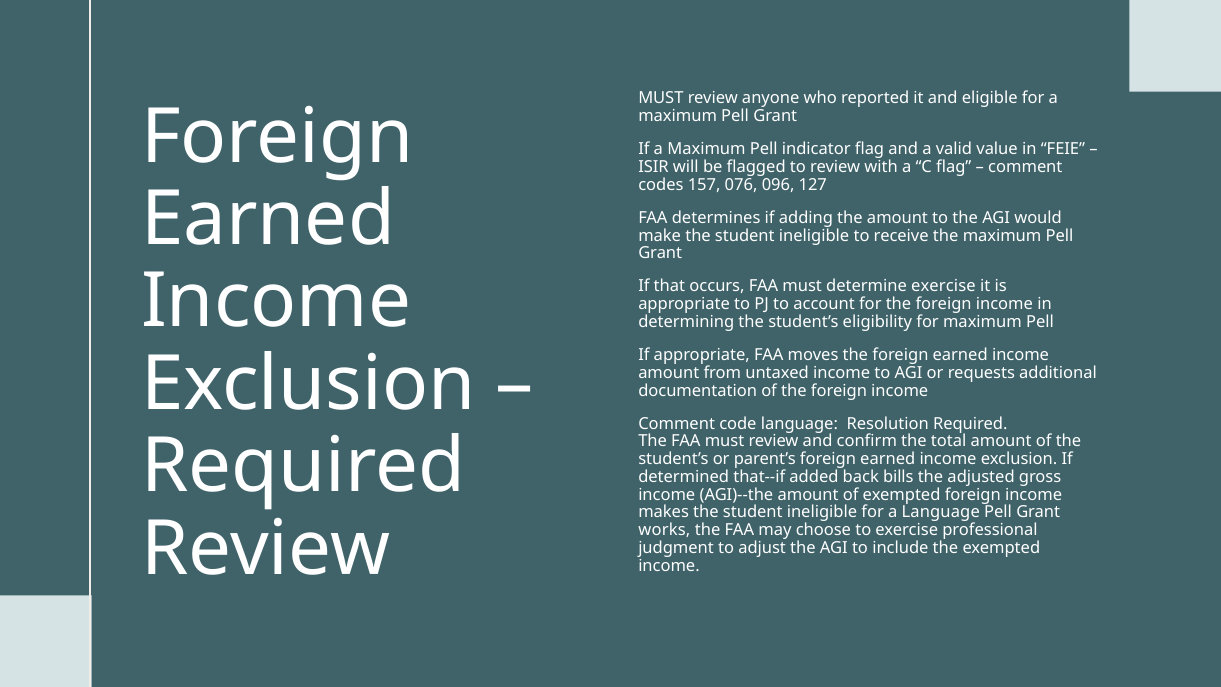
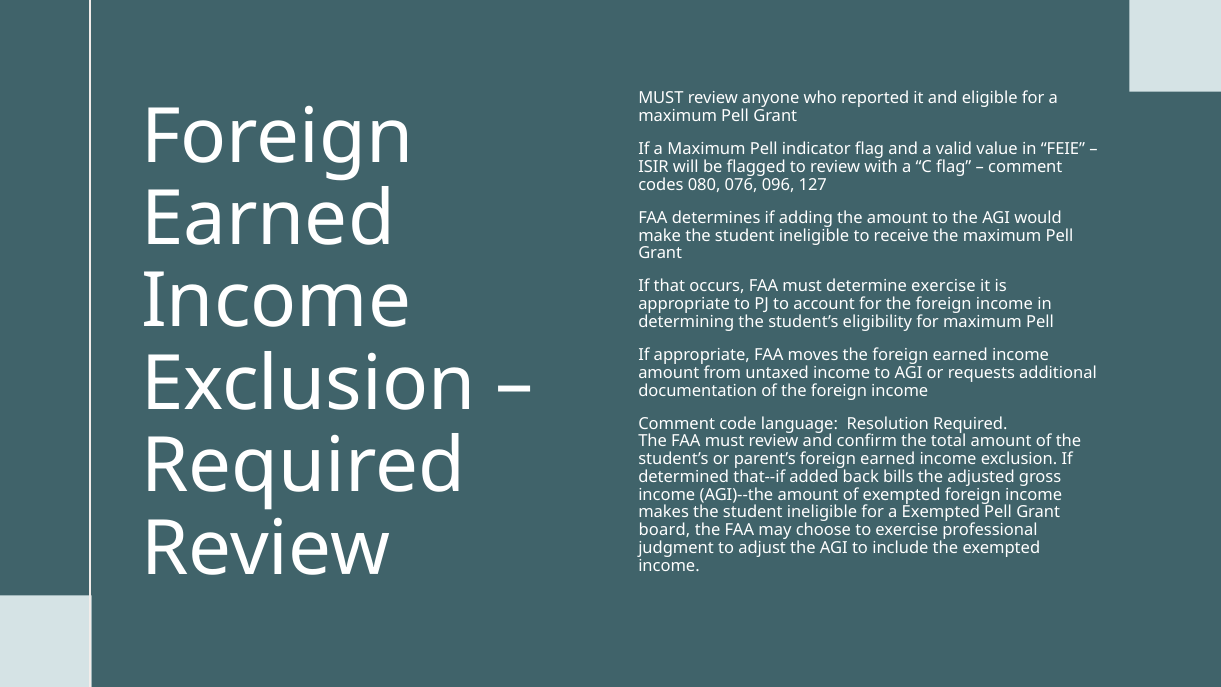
157: 157 -> 080
a Language: Language -> Exempted
works: works -> board
